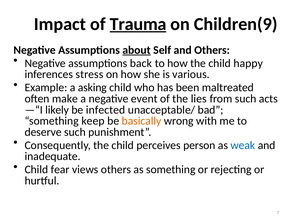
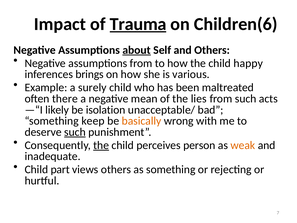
Children(9: Children(9 -> Children(6
assumptions back: back -> from
stress: stress -> brings
asking: asking -> surely
make: make -> there
event: event -> mean
infected: infected -> isolation
such at (75, 132) underline: none -> present
the at (101, 145) underline: none -> present
weak colour: blue -> orange
fear: fear -> part
